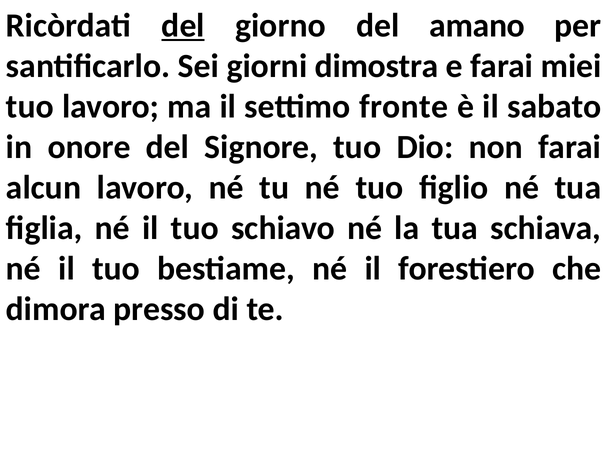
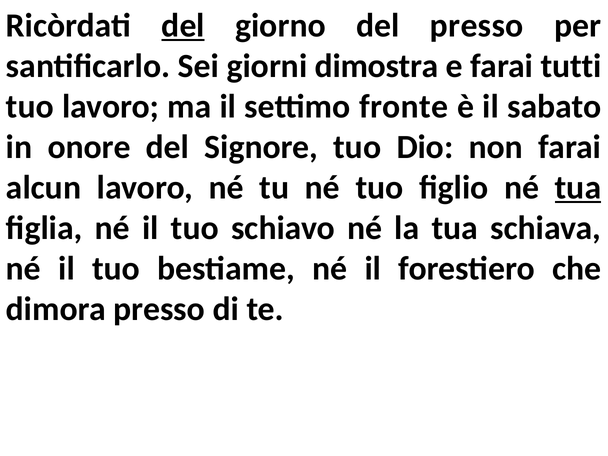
del amano: amano -> presso
miei: miei -> tutti
tua at (578, 188) underline: none -> present
